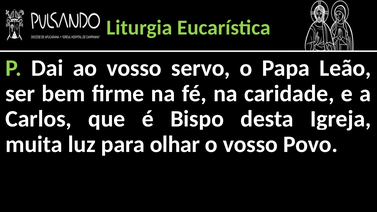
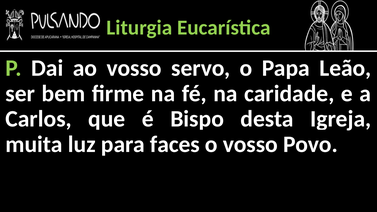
olhar: olhar -> faces
